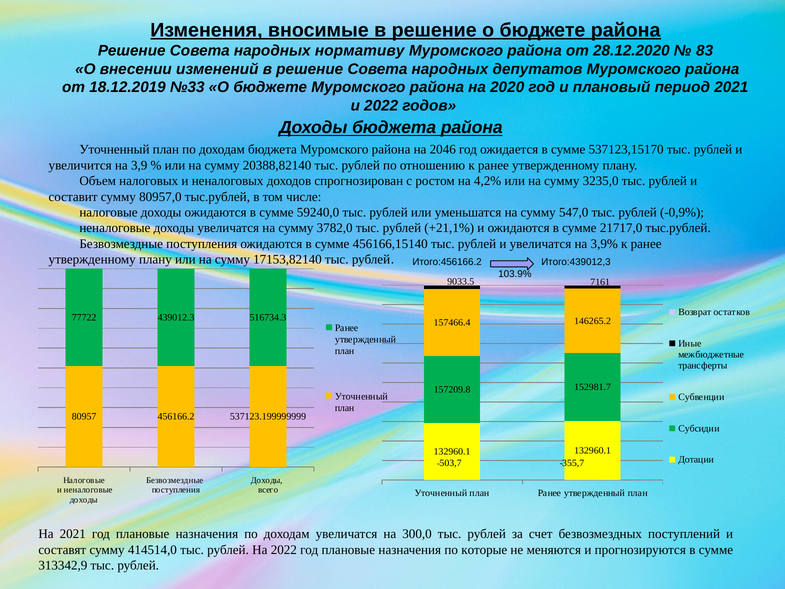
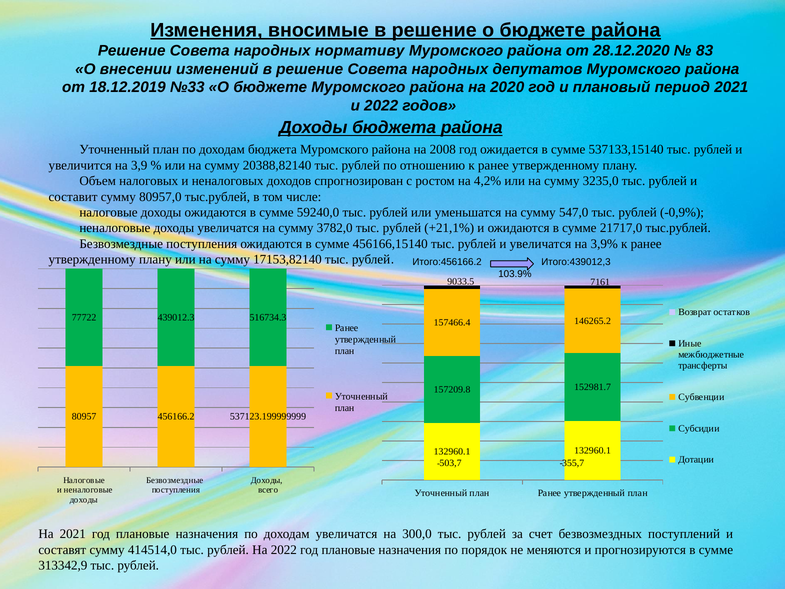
2046: 2046 -> 2008
537123,15170: 537123,15170 -> 537133,15140
которые: которые -> порядок
